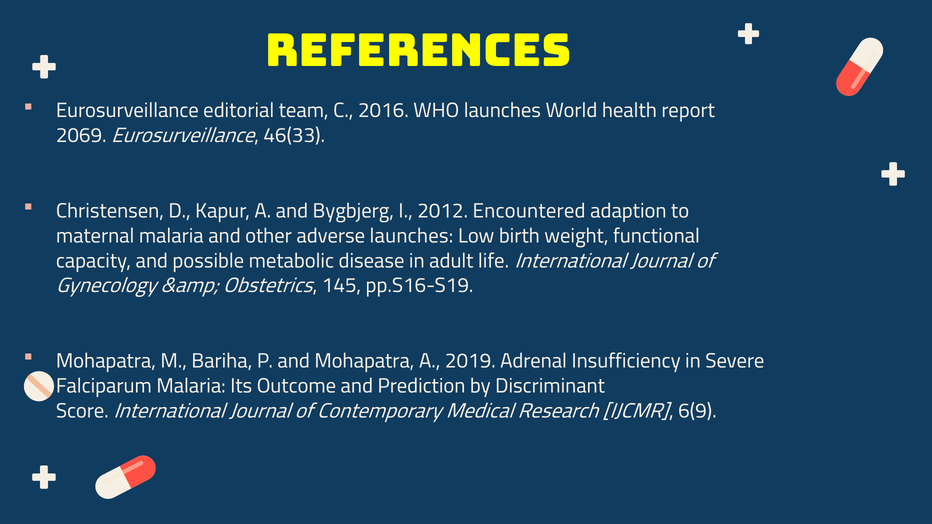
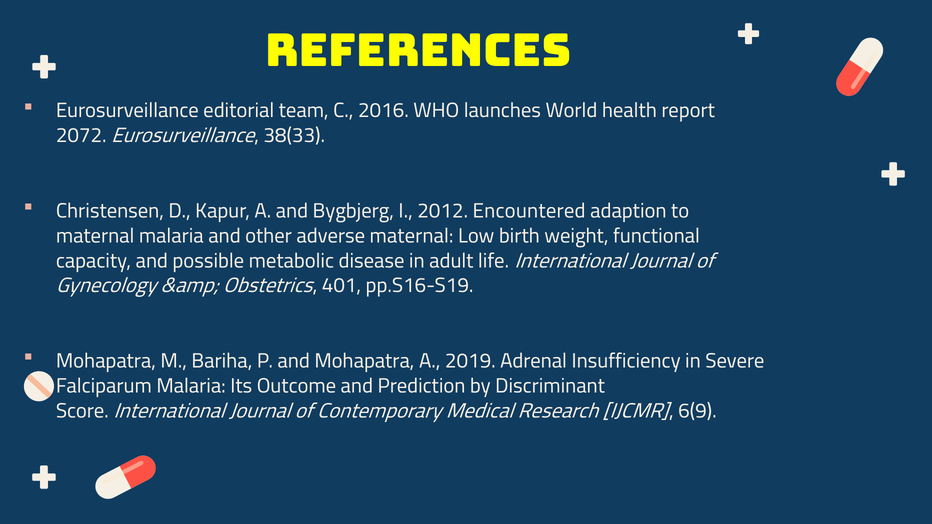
2069: 2069 -> 2072
46(33: 46(33 -> 38(33
adverse launches: launches -> maternal
145: 145 -> 401
